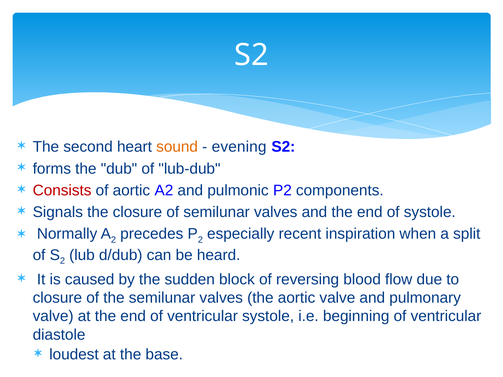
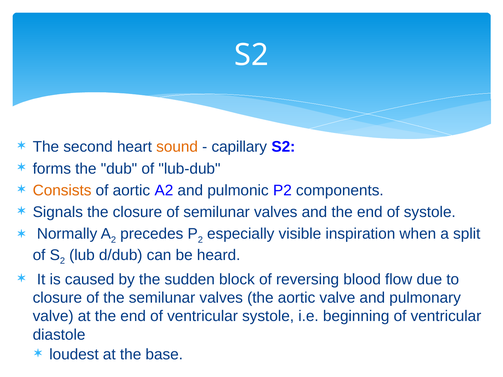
evening: evening -> capillary
Consists colour: red -> orange
recent: recent -> visible
